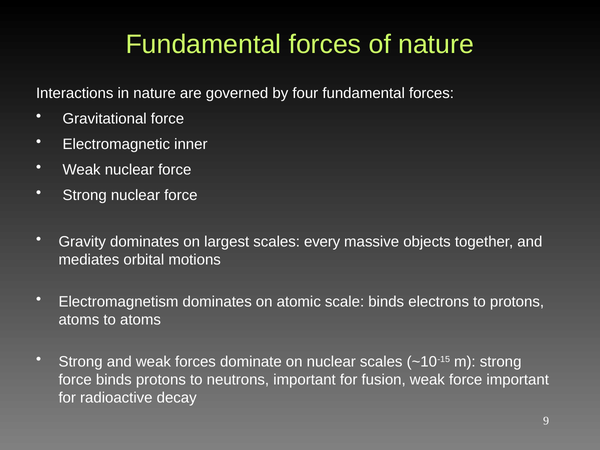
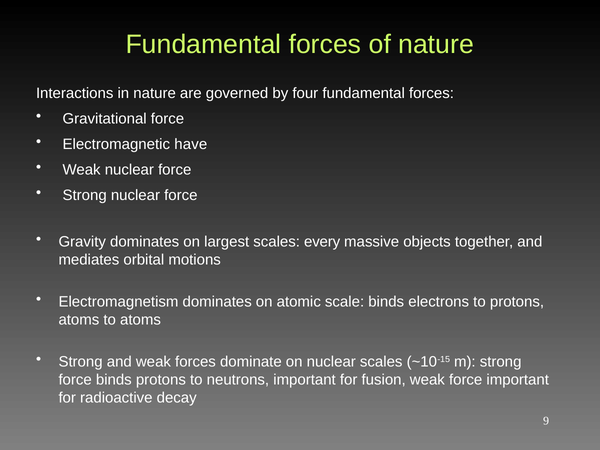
inner: inner -> have
